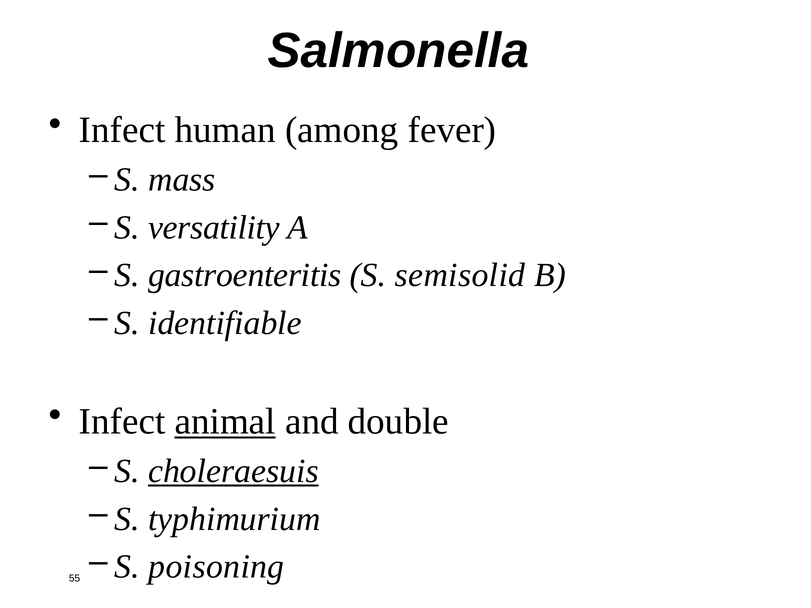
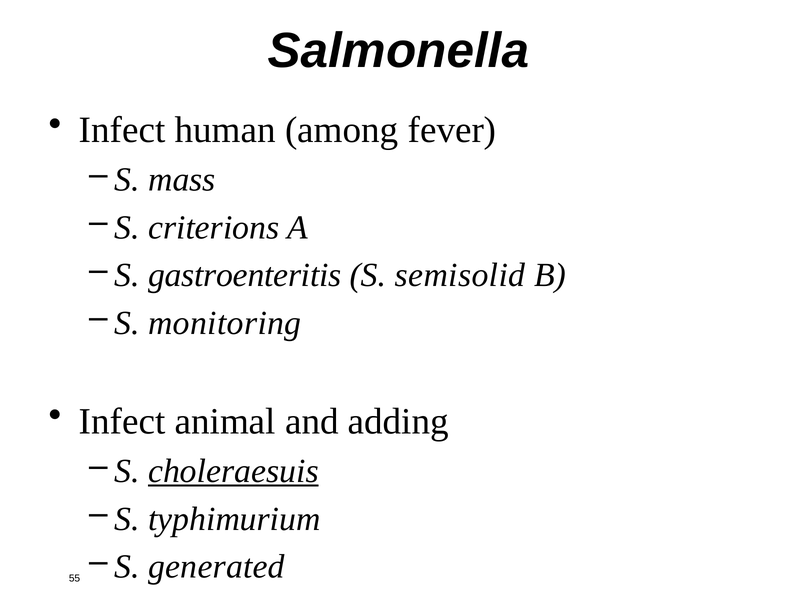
versatility: versatility -> criterions
identifiable: identifiable -> monitoring
animal underline: present -> none
double: double -> adding
poisoning: poisoning -> generated
